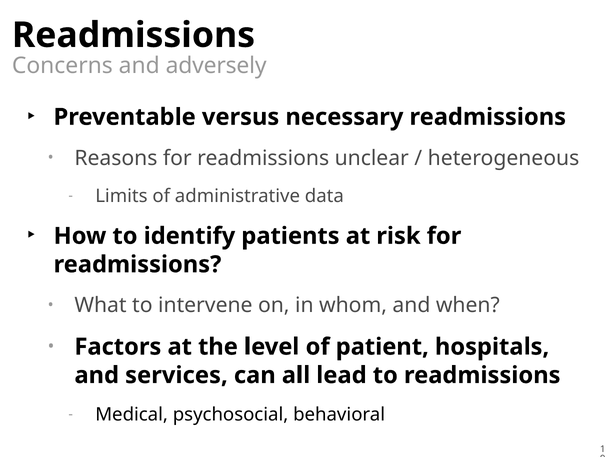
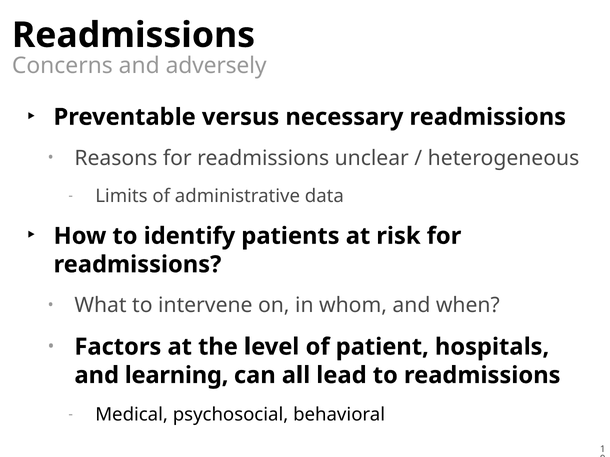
services: services -> learning
